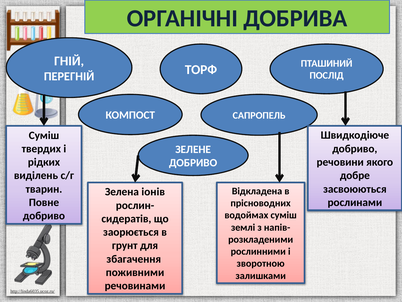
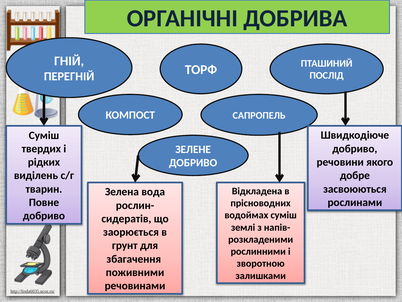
іонів: іонів -> вода
